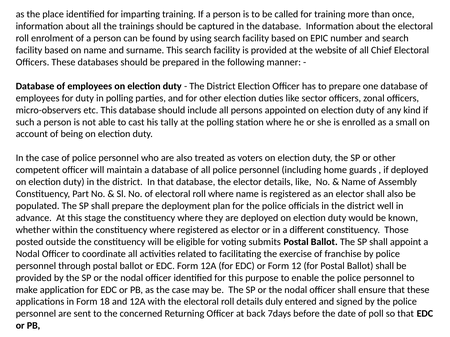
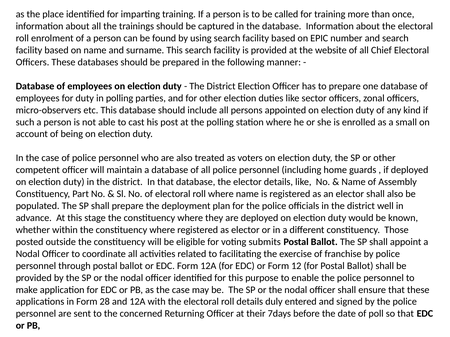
tally: tally -> post
18: 18 -> 28
back: back -> their
